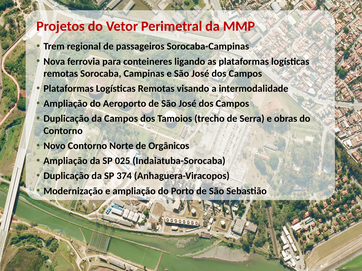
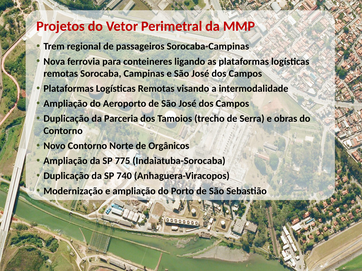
da Campos: Campos -> Parceria
025: 025 -> 775
374: 374 -> 740
